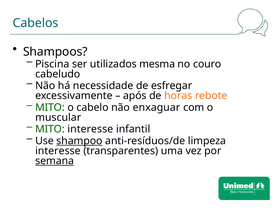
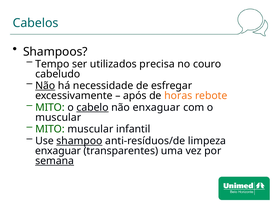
Piscina: Piscina -> Tempo
mesma: mesma -> precisa
Não at (45, 86) underline: none -> present
cabelo underline: none -> present
MITO interesse: interesse -> muscular
interesse at (58, 151): interesse -> enxaguar
